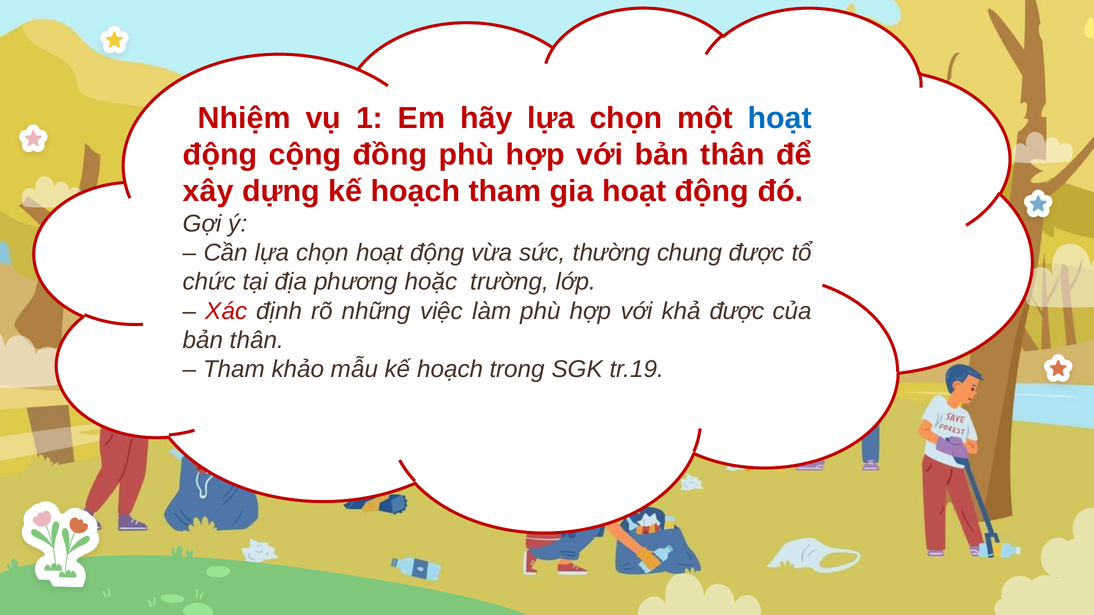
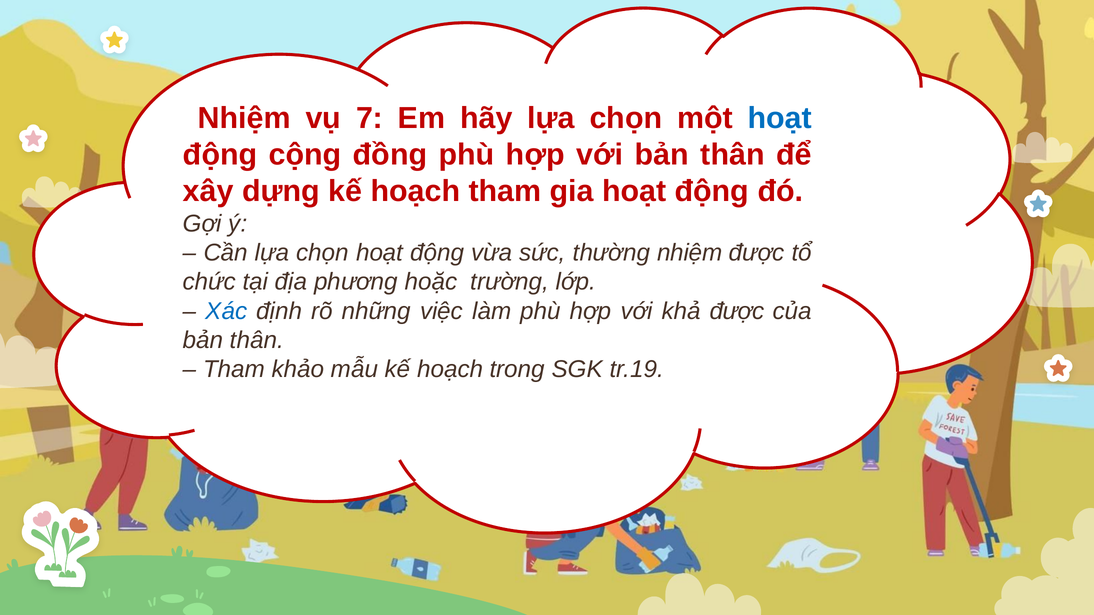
1: 1 -> 7
thường chung: chung -> nhiệm
Xác colour: red -> blue
